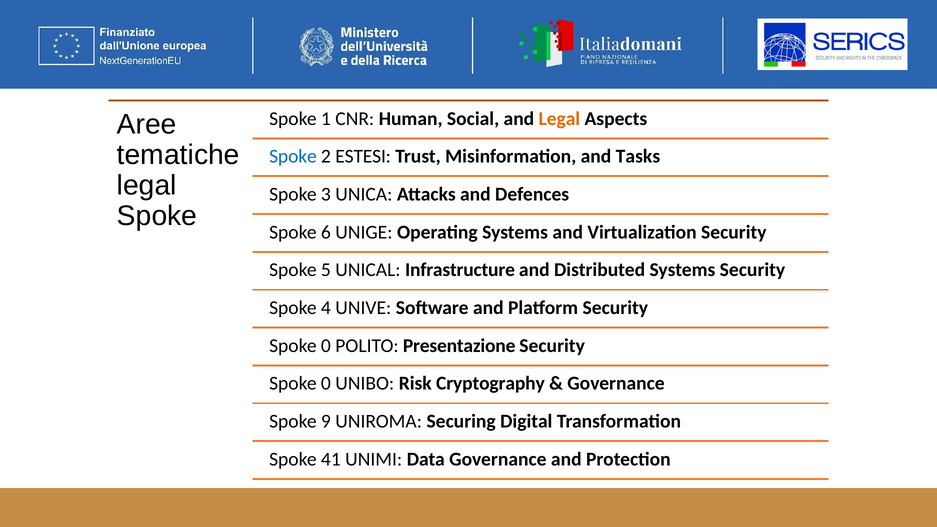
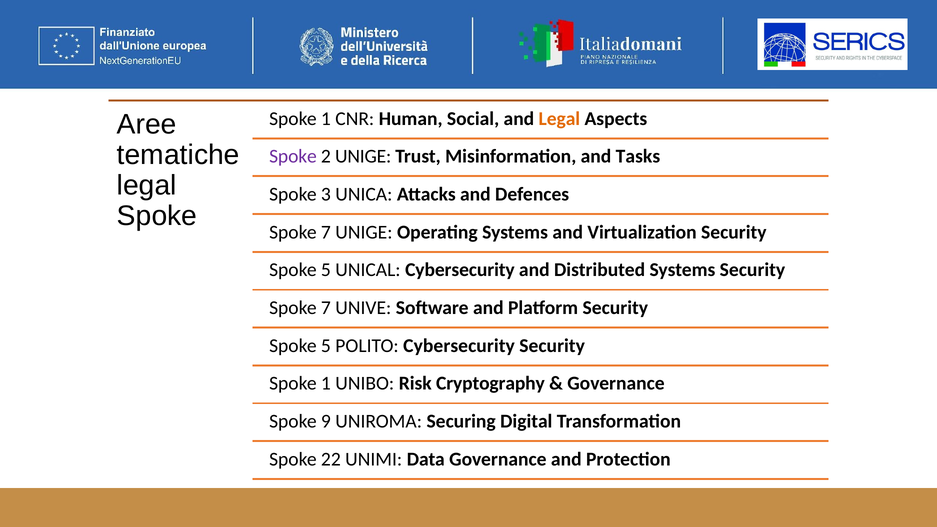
Spoke at (293, 157) colour: blue -> purple
2 ESTESI: ESTESI -> UNIGE
6 at (326, 232): 6 -> 7
UNICAL Infrastructure: Infrastructure -> Cybersecurity
4 at (326, 308): 4 -> 7
0 at (326, 346): 0 -> 5
POLITO Presentazione: Presentazione -> Cybersecurity
0 at (326, 384): 0 -> 1
41: 41 -> 22
